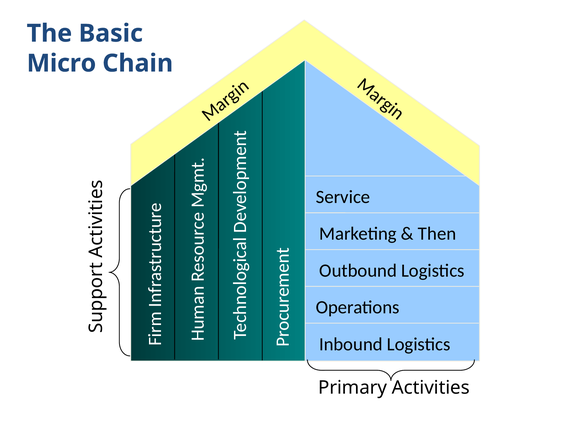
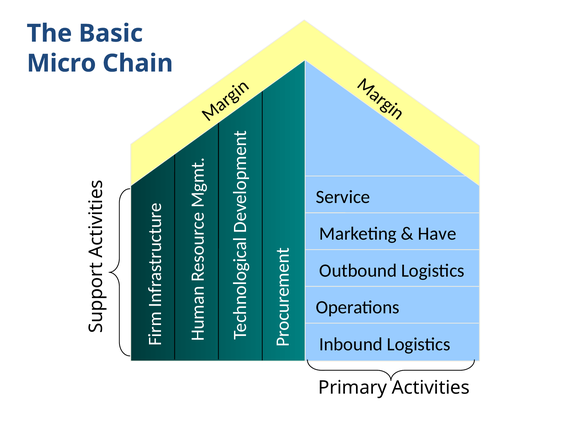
Then: Then -> Have
